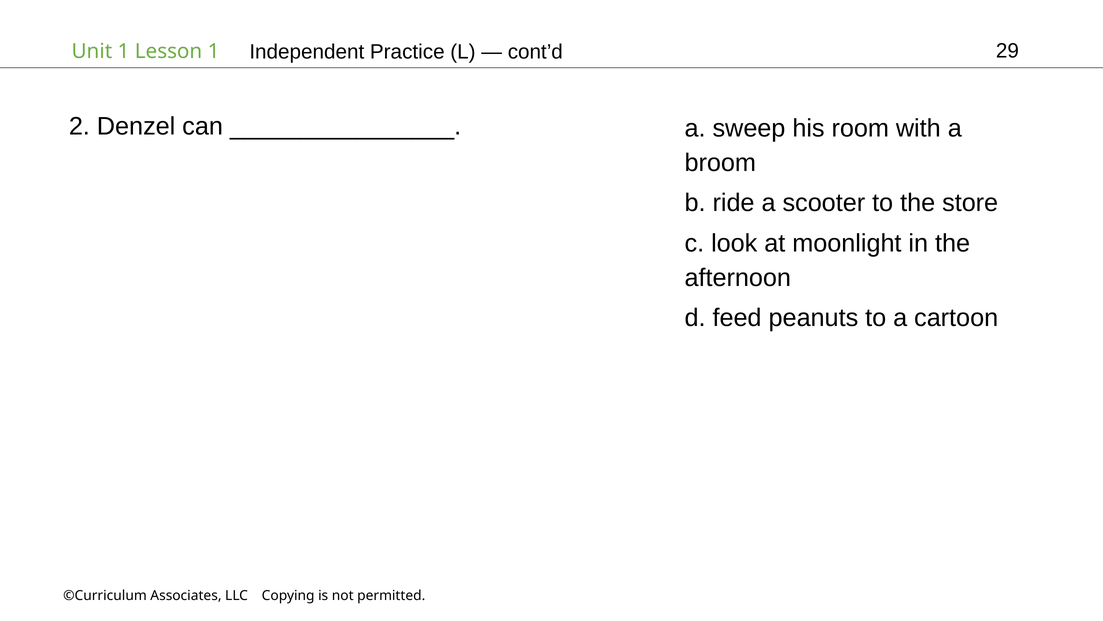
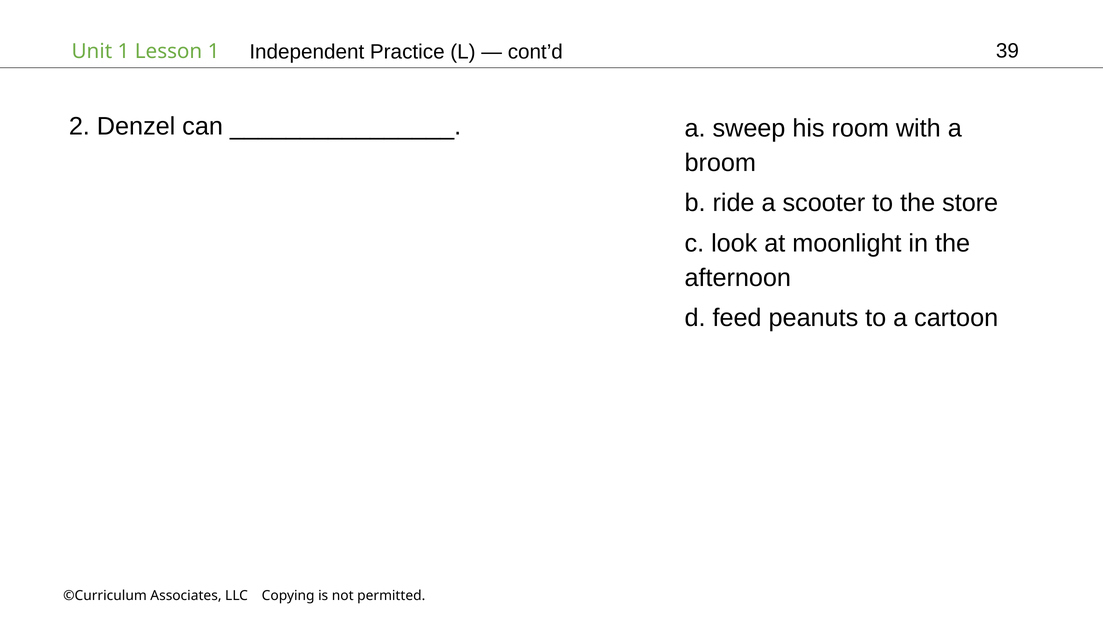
29: 29 -> 39
